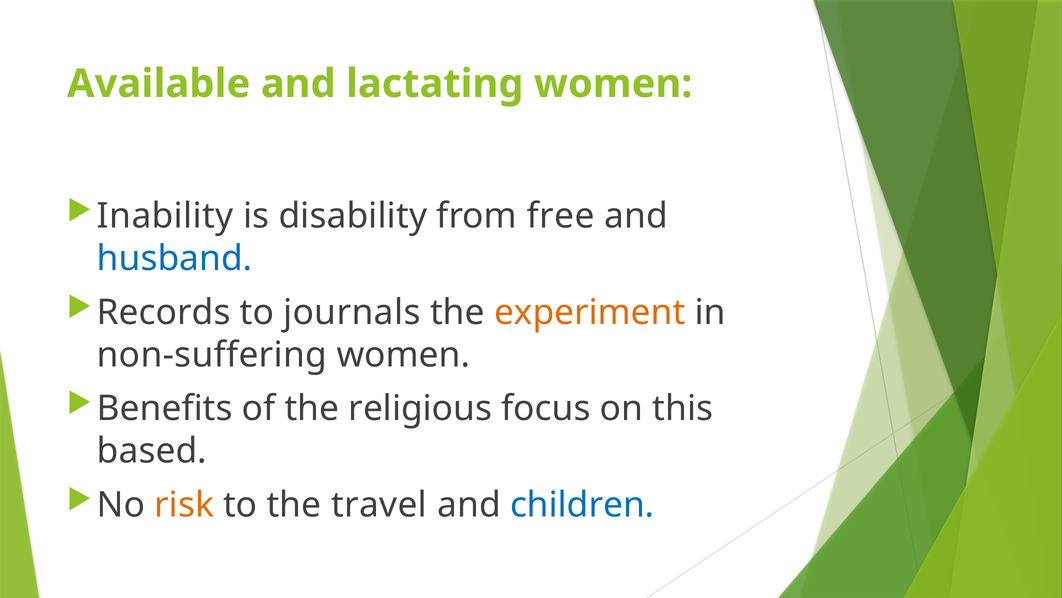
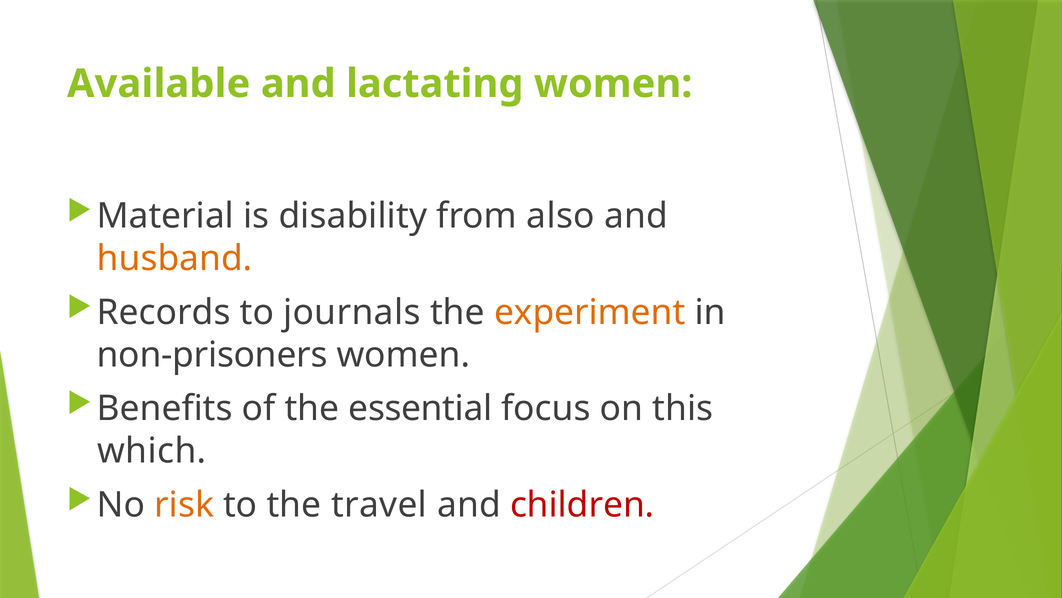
Inability: Inability -> Material
free: free -> also
husband colour: blue -> orange
non-suffering: non-suffering -> non-prisoners
religious: religious -> essential
based: based -> which
children colour: blue -> red
